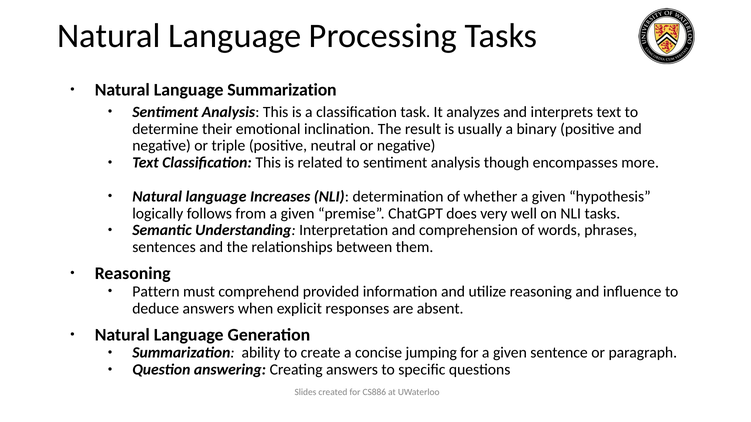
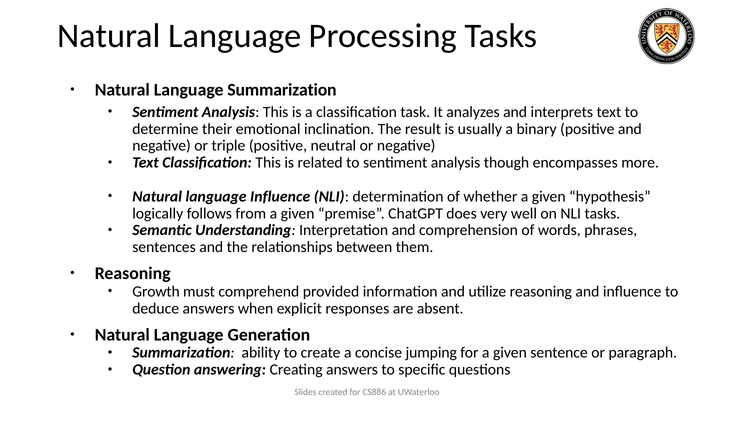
language Increases: Increases -> Influence
Pattern: Pattern -> Growth
